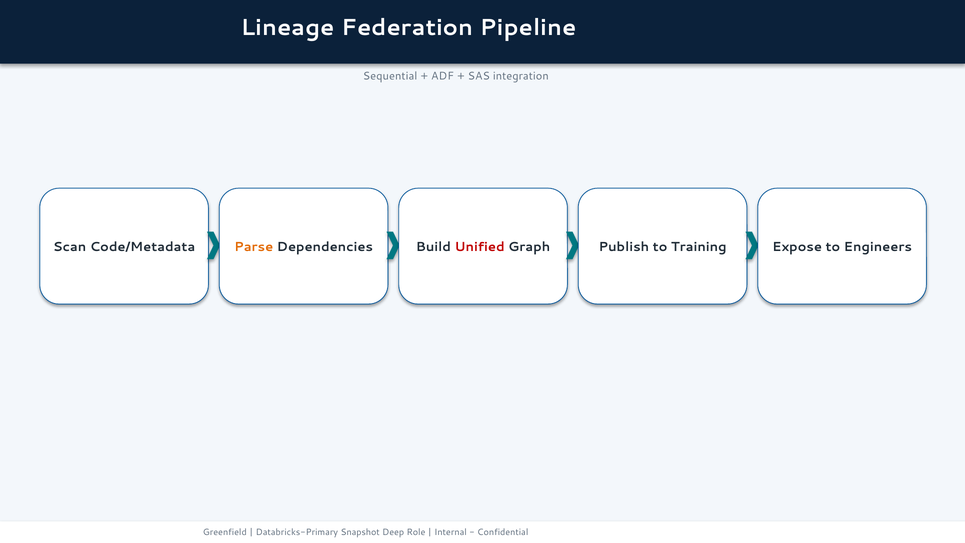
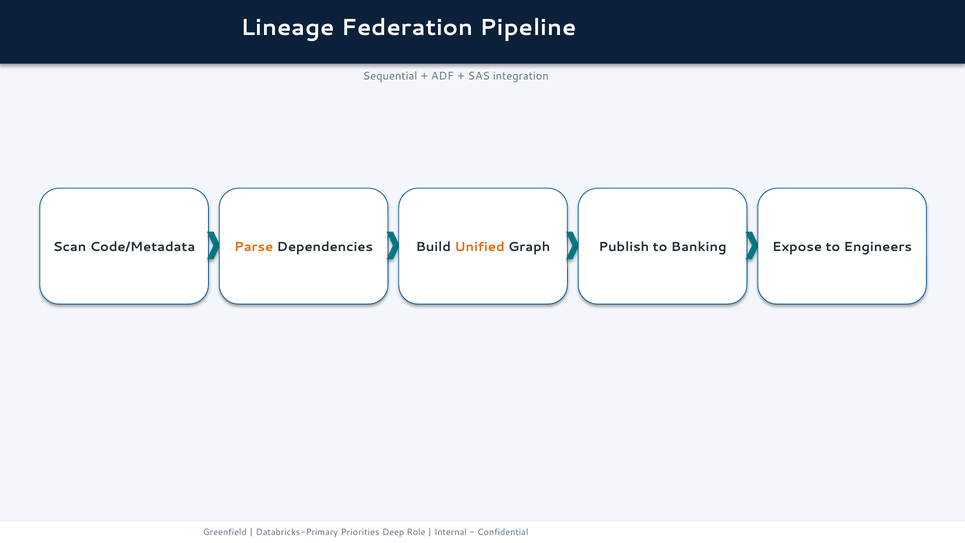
Unified colour: red -> orange
Training: Training -> Banking
Snapshot: Snapshot -> Priorities
